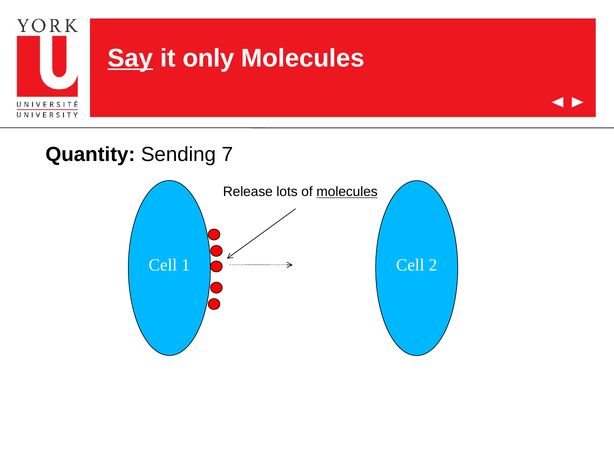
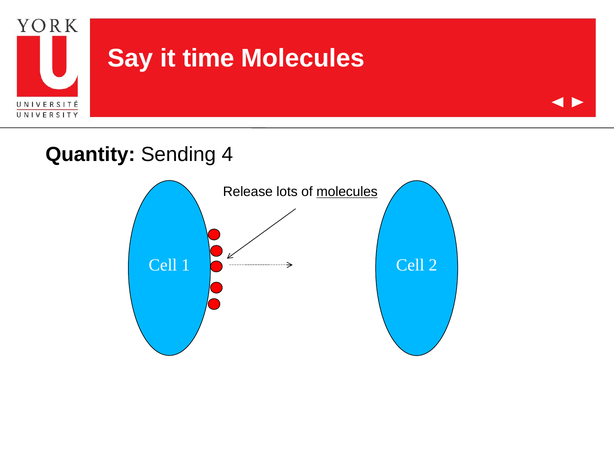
Say underline: present -> none
only: only -> time
7: 7 -> 4
